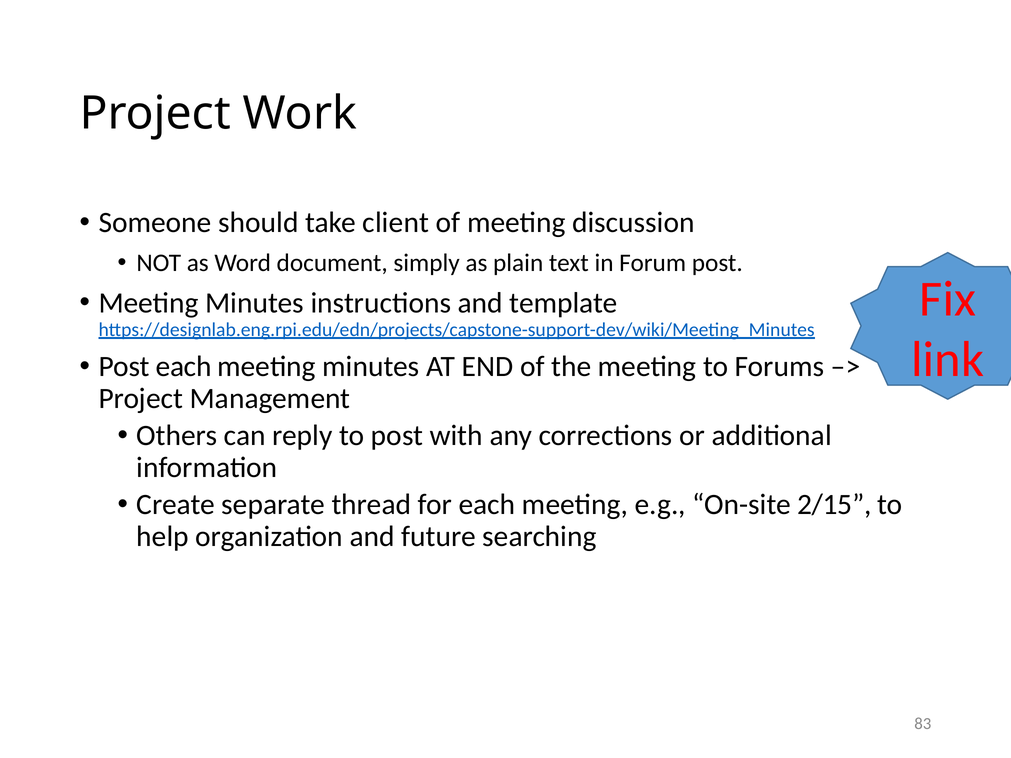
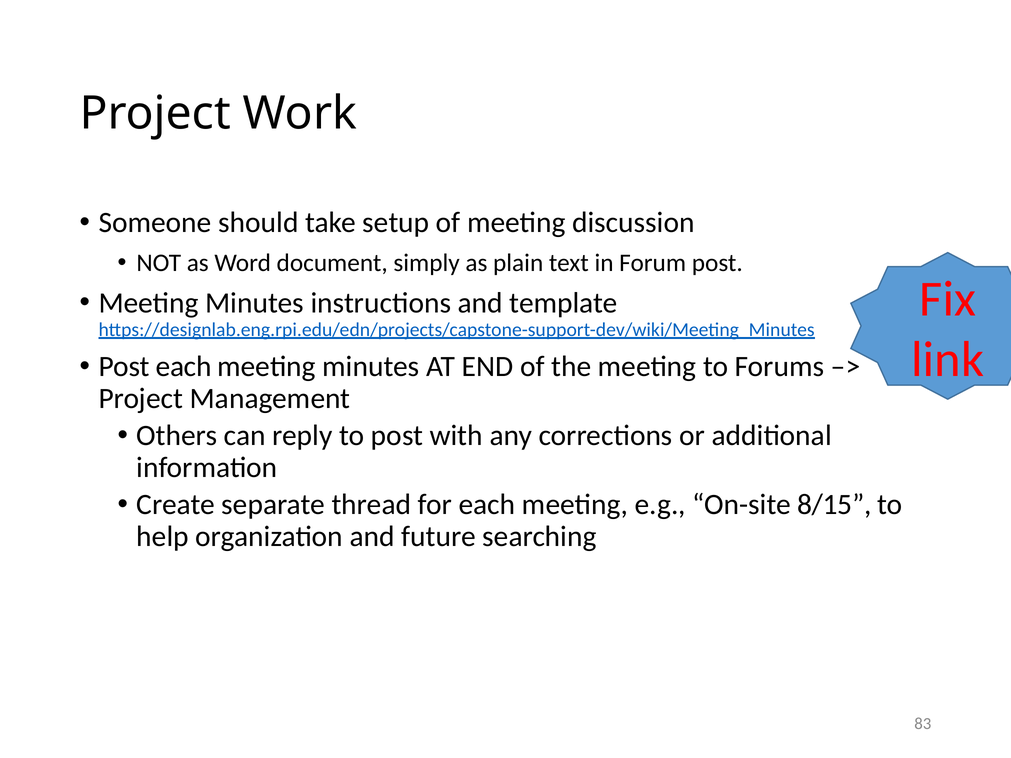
client: client -> setup
2/15: 2/15 -> 8/15
